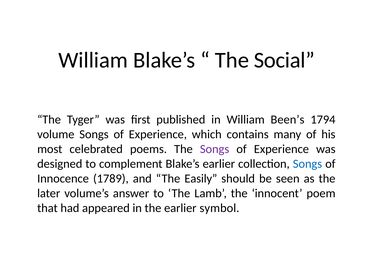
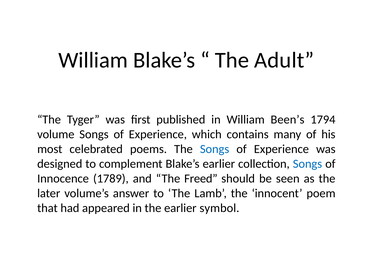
Social: Social -> Adult
Songs at (215, 149) colour: purple -> blue
Easily: Easily -> Freed
